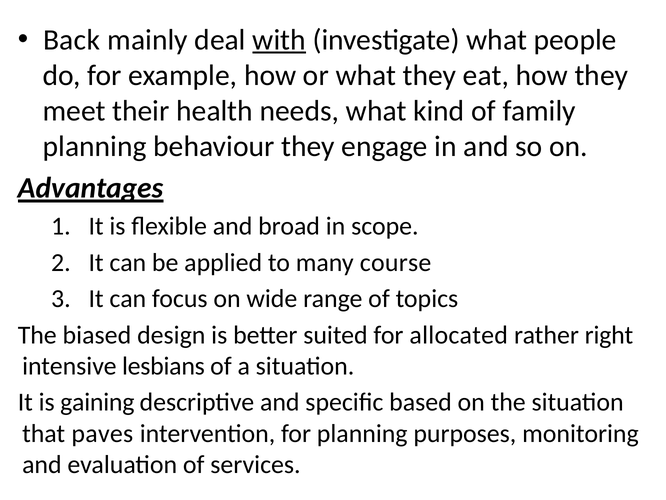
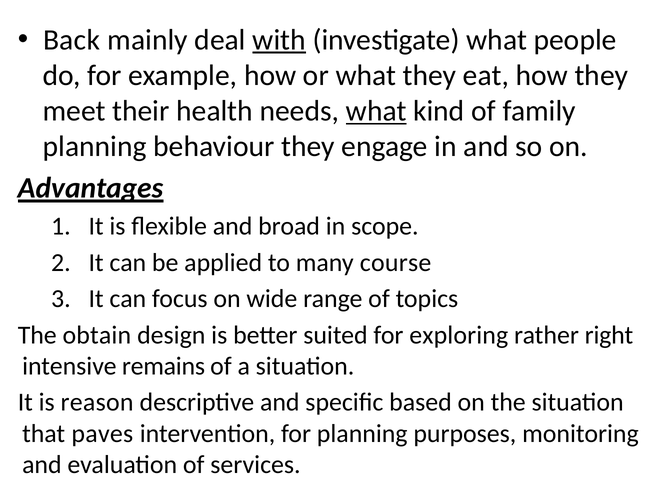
what at (376, 111) underline: none -> present
biased: biased -> obtain
allocated: allocated -> exploring
lesbians: lesbians -> remains
gaining: gaining -> reason
